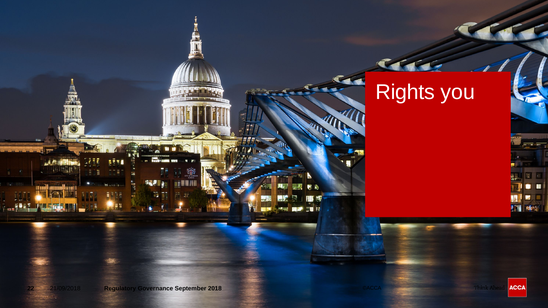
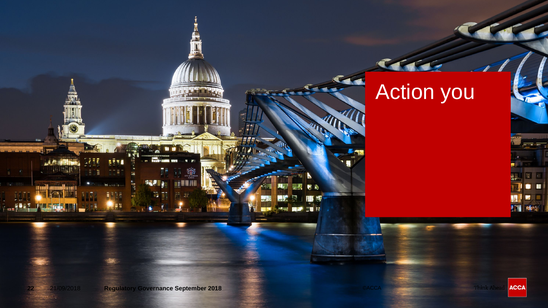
Rights: Rights -> Action
